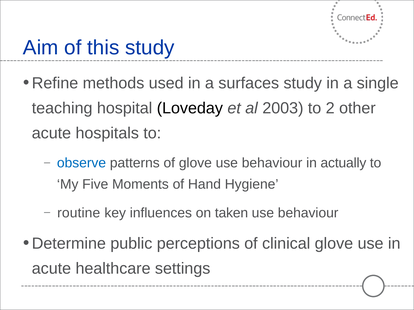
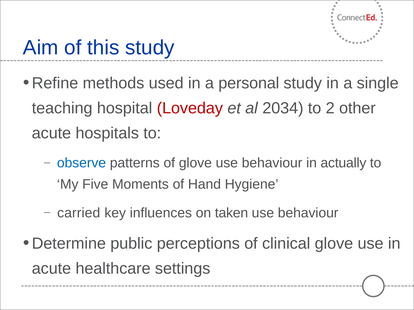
surfaces: surfaces -> personal
Loveday colour: black -> red
2003: 2003 -> 2034
routine: routine -> carried
